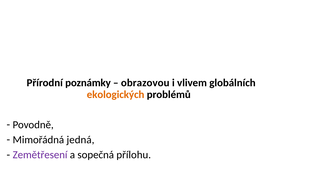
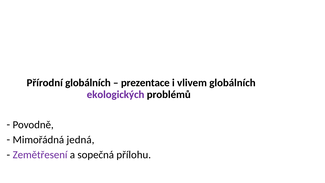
Přírodní poznámky: poznámky -> globálních
obrazovou: obrazovou -> prezentace
ekologických colour: orange -> purple
